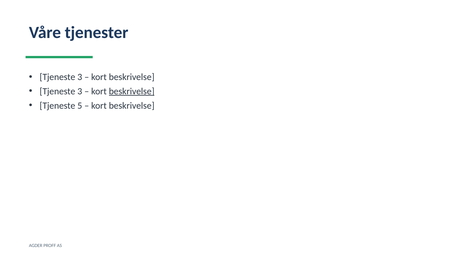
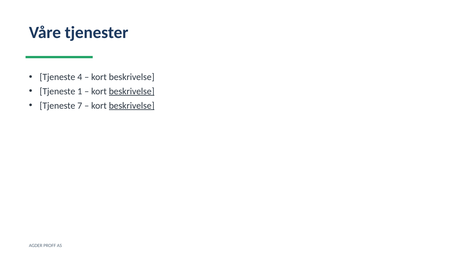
3 at (80, 77): 3 -> 4
3 at (80, 91): 3 -> 1
5: 5 -> 7
beskrivelse at (132, 106) underline: none -> present
